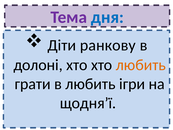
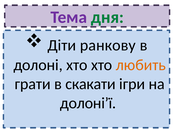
дня colour: blue -> green
в любить: любить -> скакати
щодня’ї: щодня’ї -> долоні’ї
